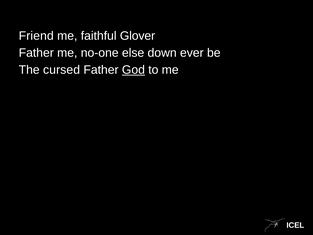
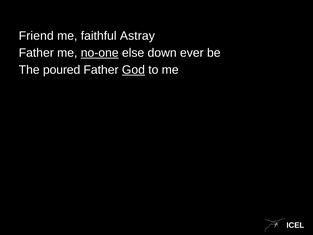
Glover: Glover -> Astray
no-one underline: none -> present
cursed: cursed -> poured
